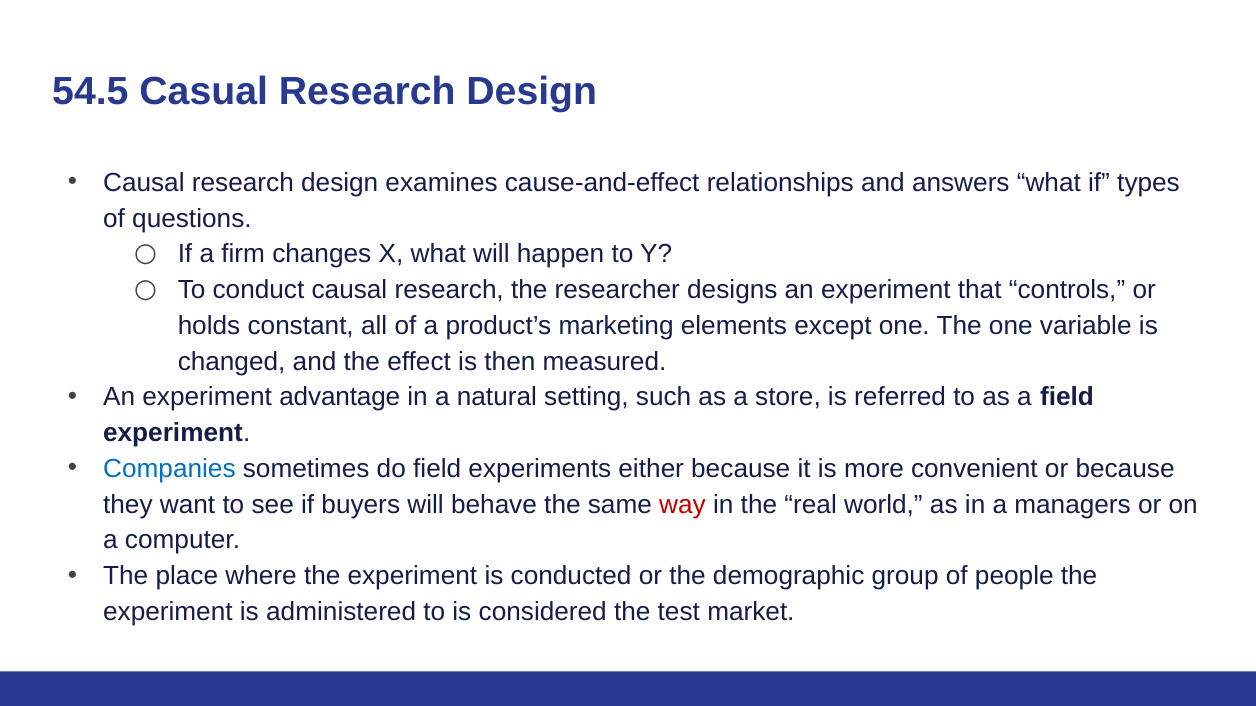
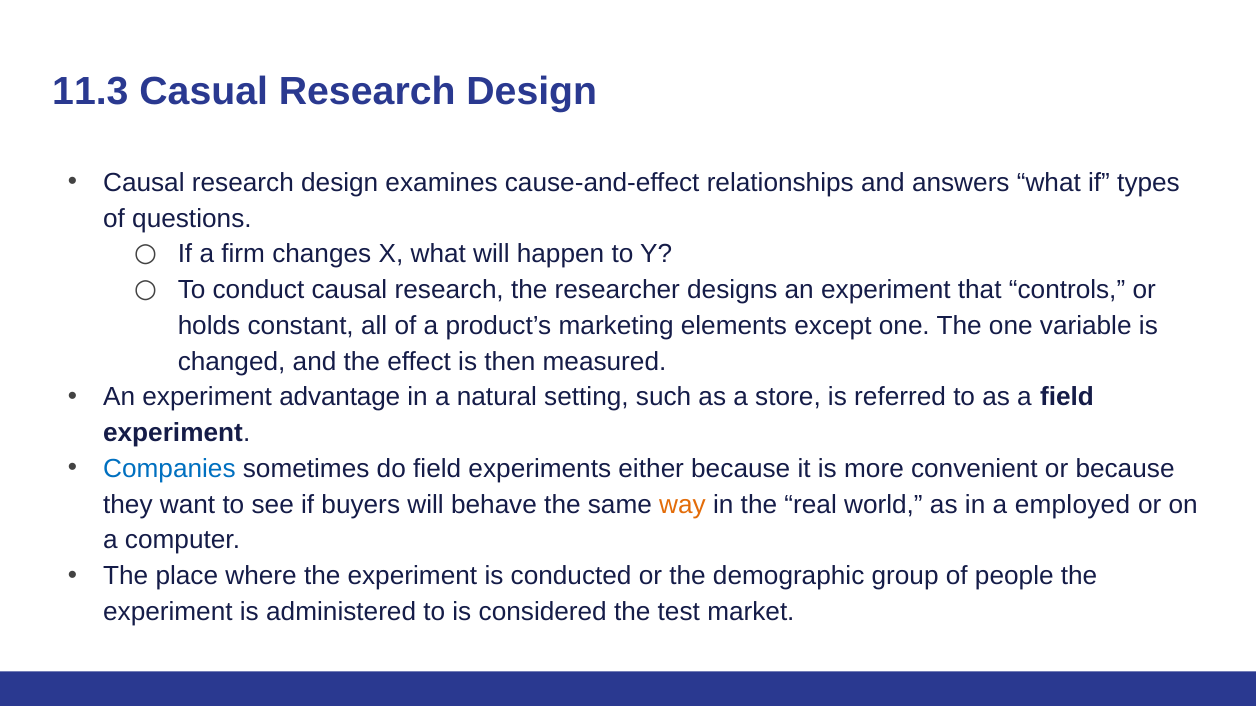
54.5: 54.5 -> 11.3
way colour: red -> orange
managers: managers -> employed
